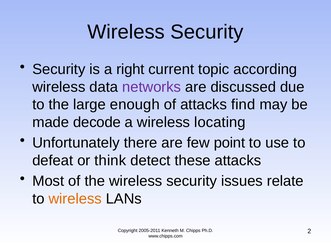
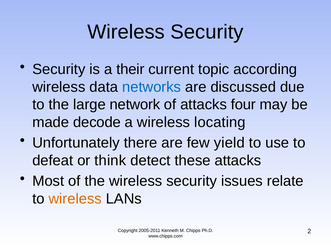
right: right -> their
networks colour: purple -> blue
enough: enough -> network
find: find -> four
point: point -> yield
